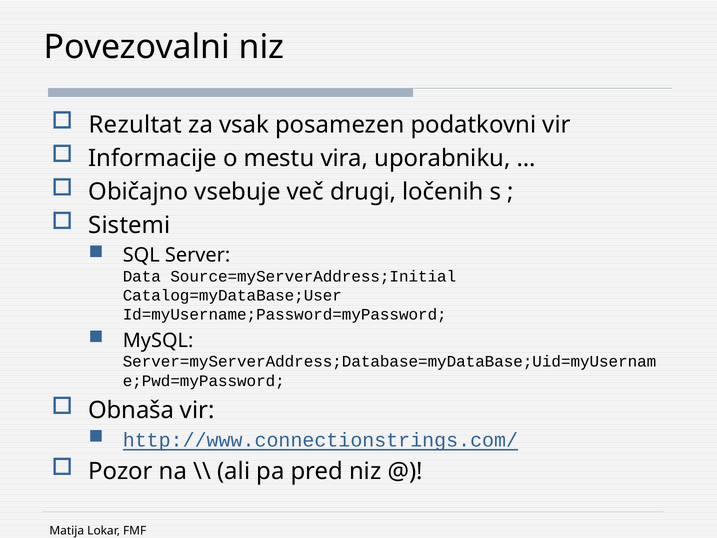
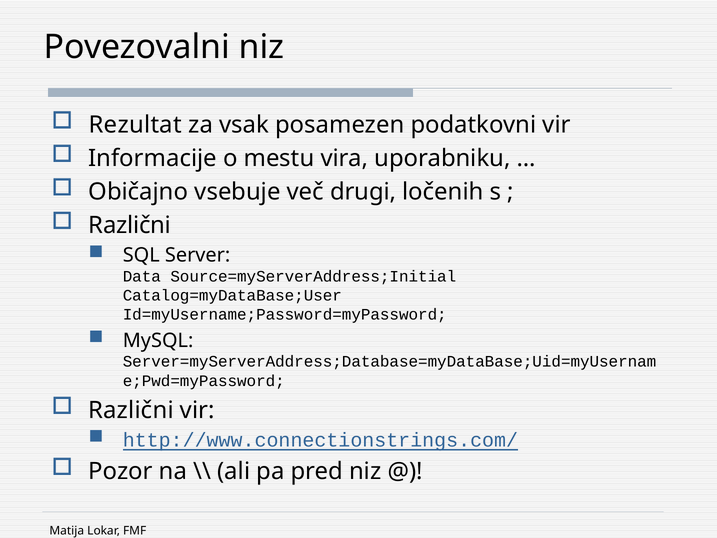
Sistemi at (130, 225): Sistemi -> Različni
Obnaša at (131, 410): Obnaša -> Različni
